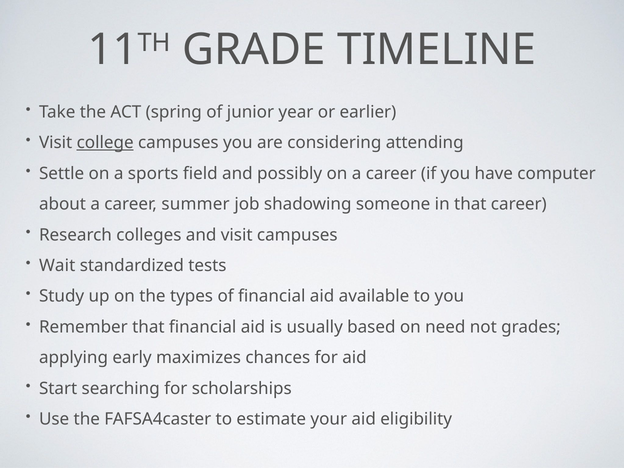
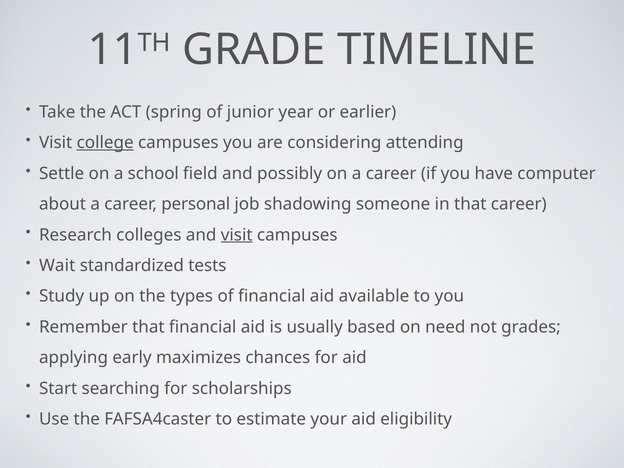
sports: sports -> school
summer: summer -> personal
visit at (237, 235) underline: none -> present
